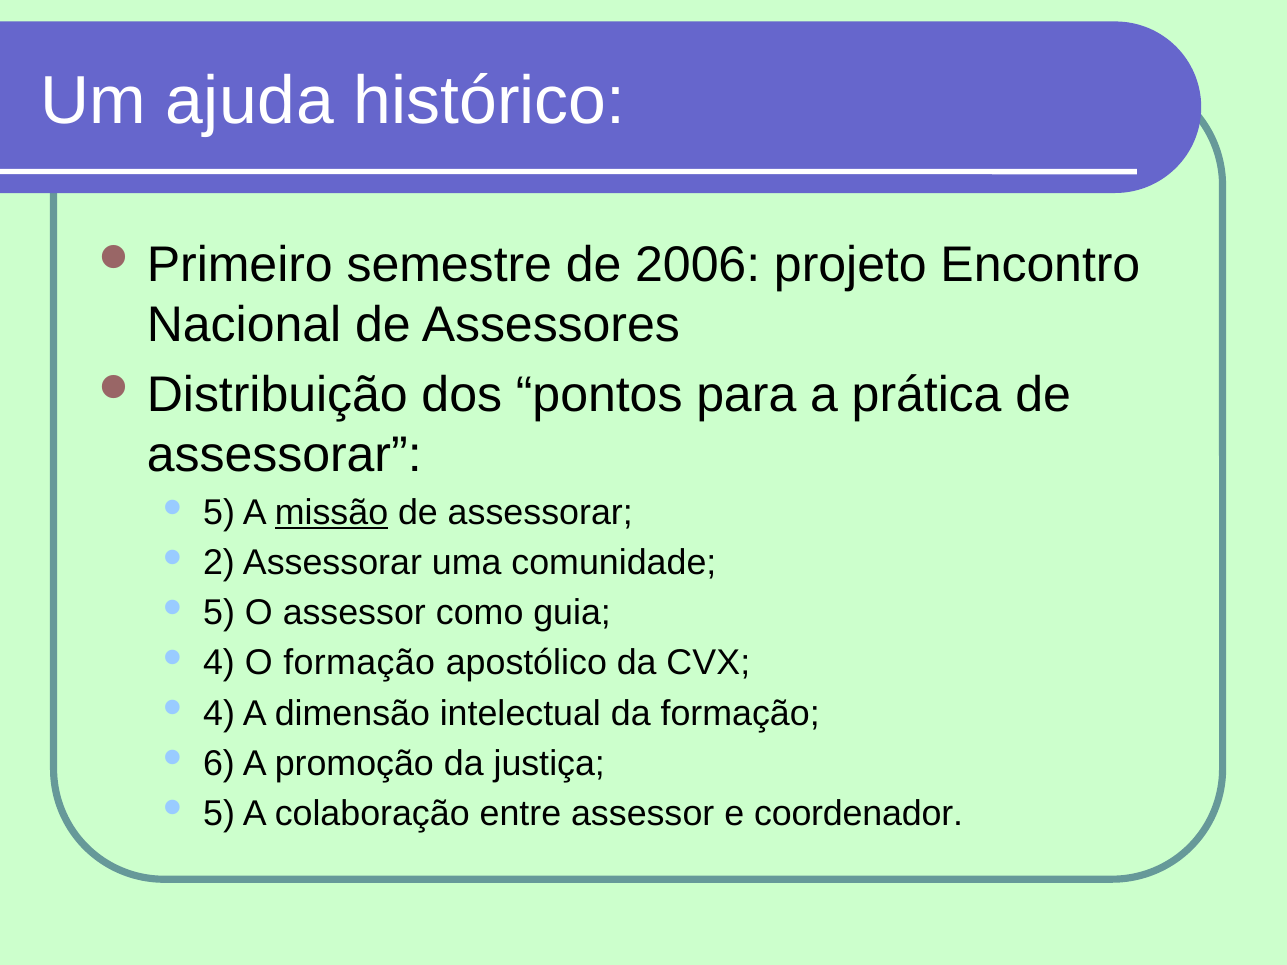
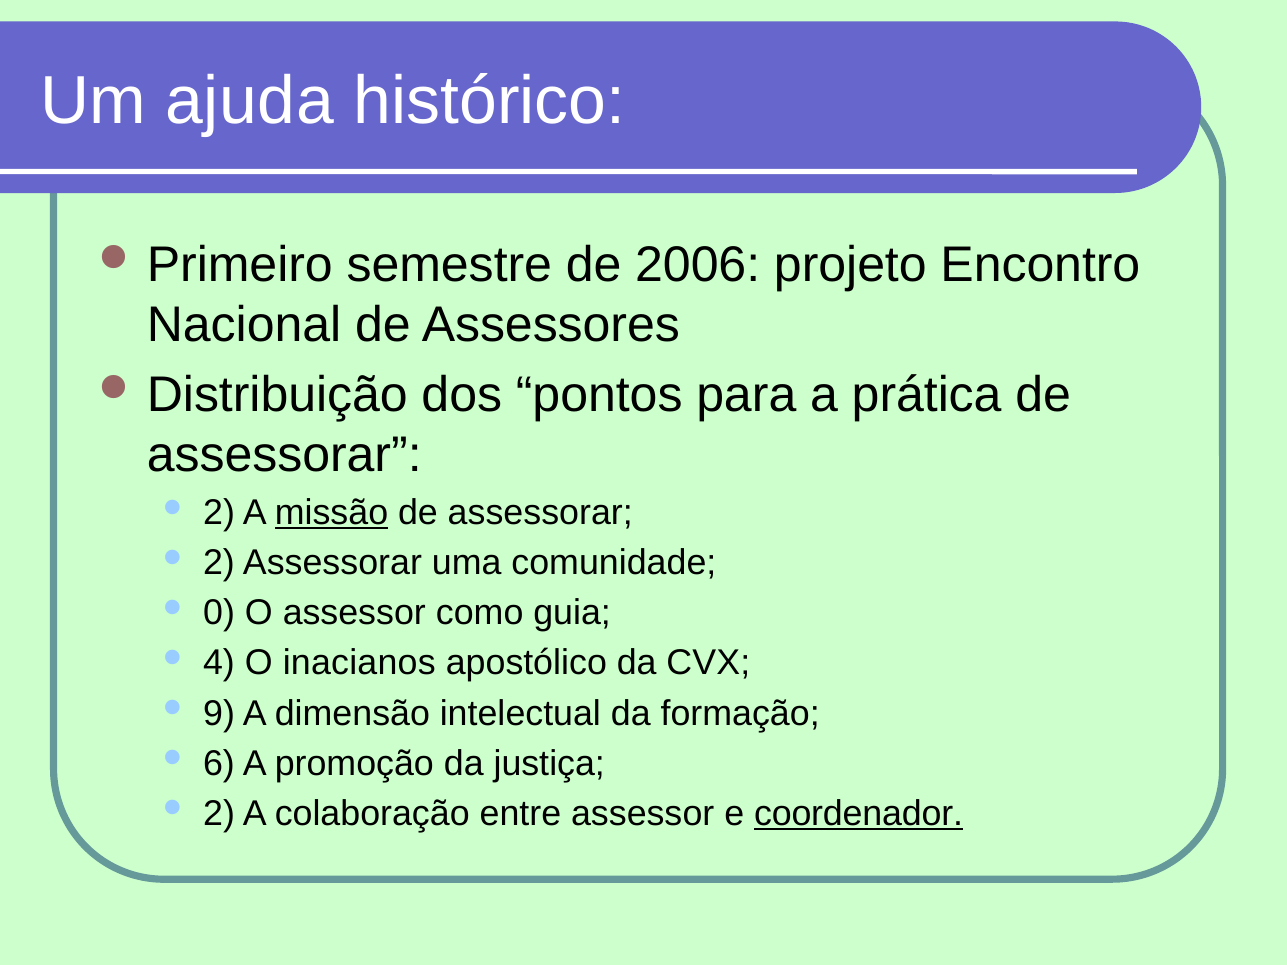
5 at (219, 513): 5 -> 2
5 at (219, 613): 5 -> 0
O formação: formação -> inacianos
4 at (219, 713): 4 -> 9
5 at (219, 814): 5 -> 2
coordenador underline: none -> present
